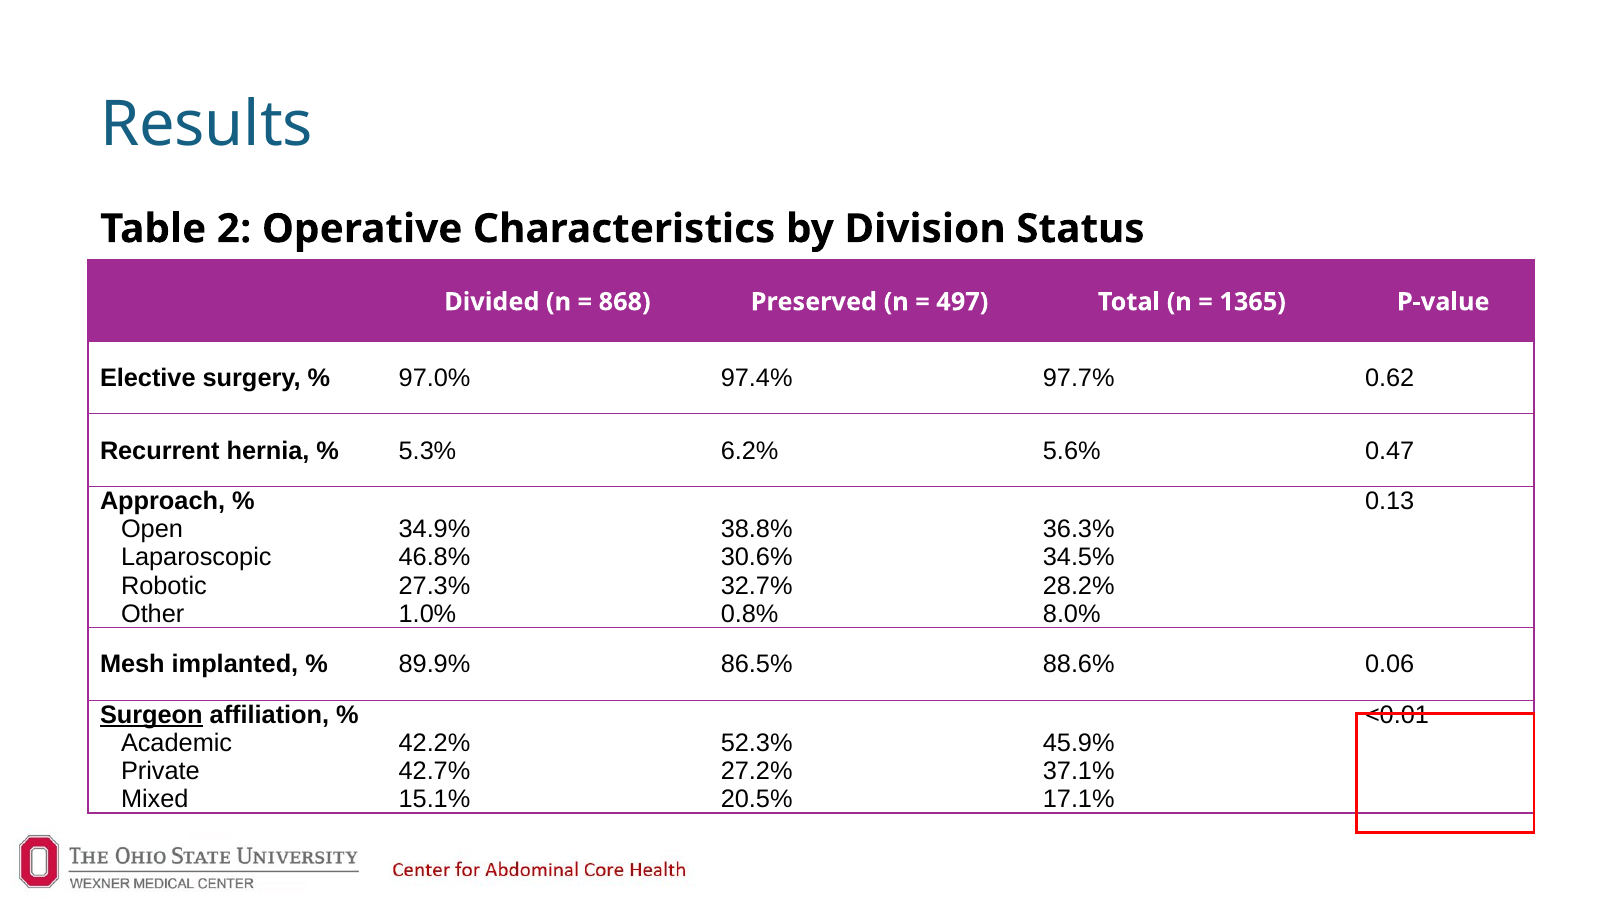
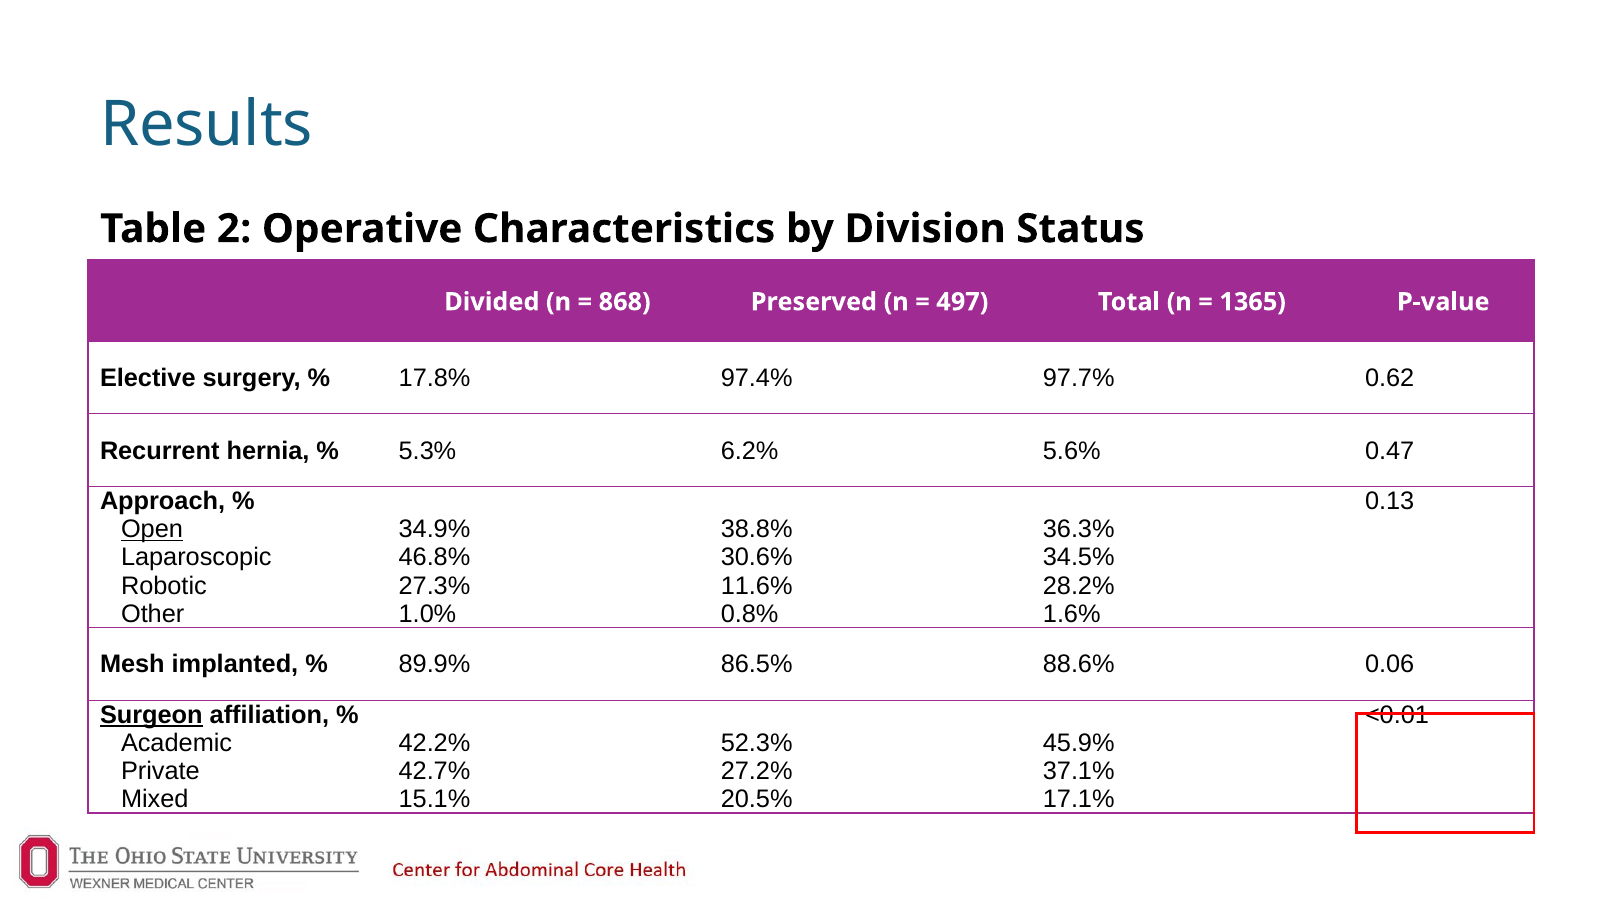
97.0%: 97.0% -> 17.8%
Open underline: none -> present
32.7%: 32.7% -> 11.6%
8.0%: 8.0% -> 1.6%
